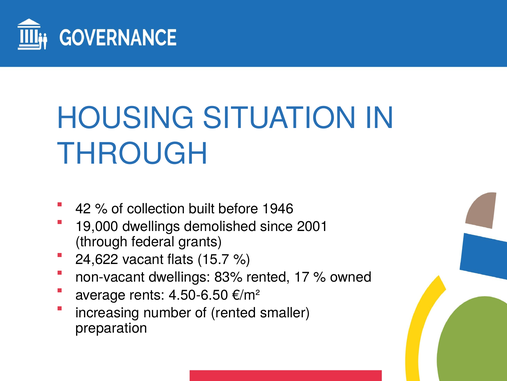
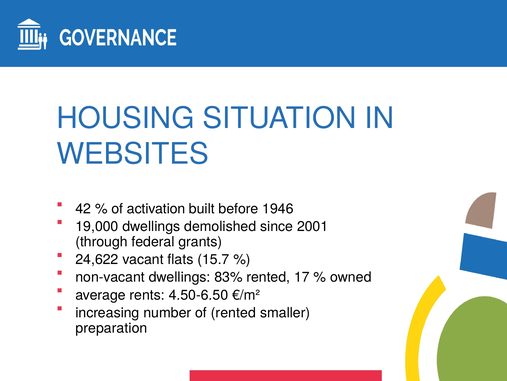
THROUGH at (132, 154): THROUGH -> WEBSITES
collection: collection -> activation
